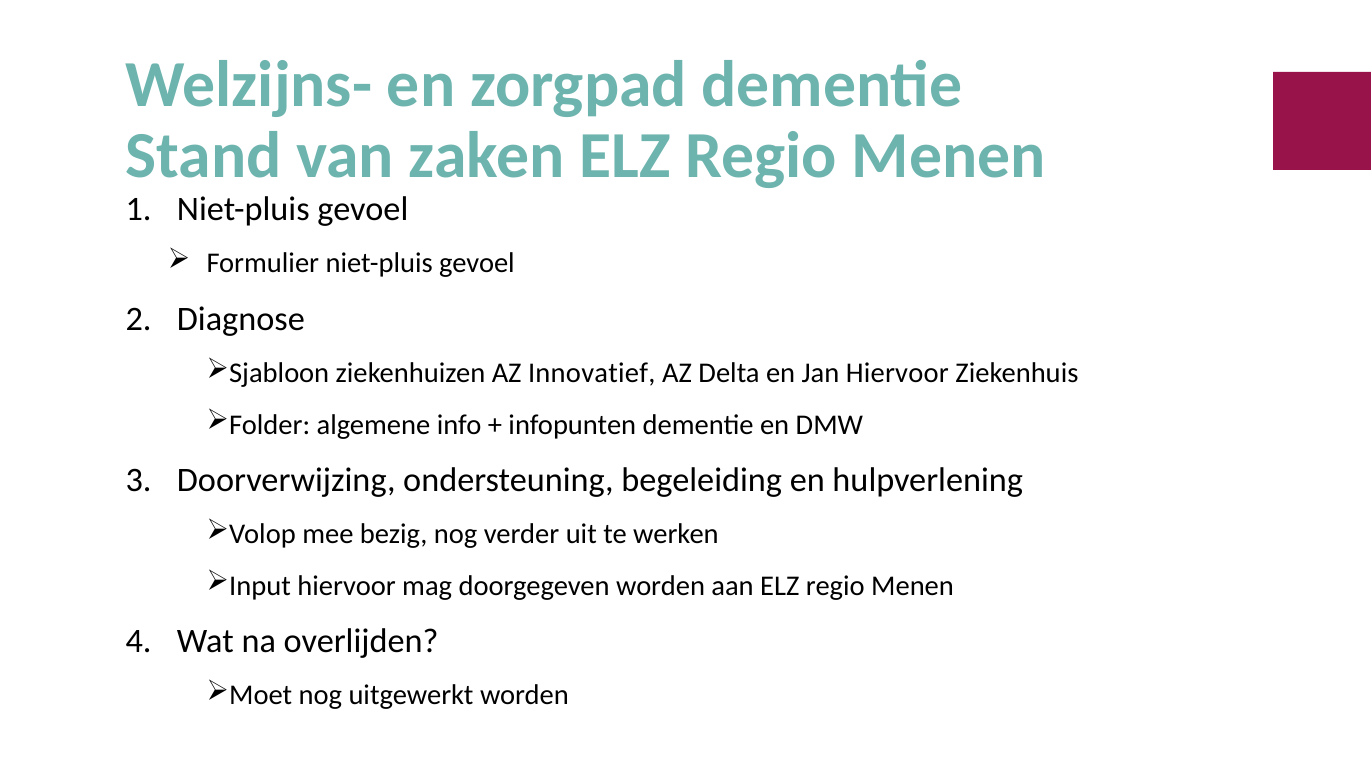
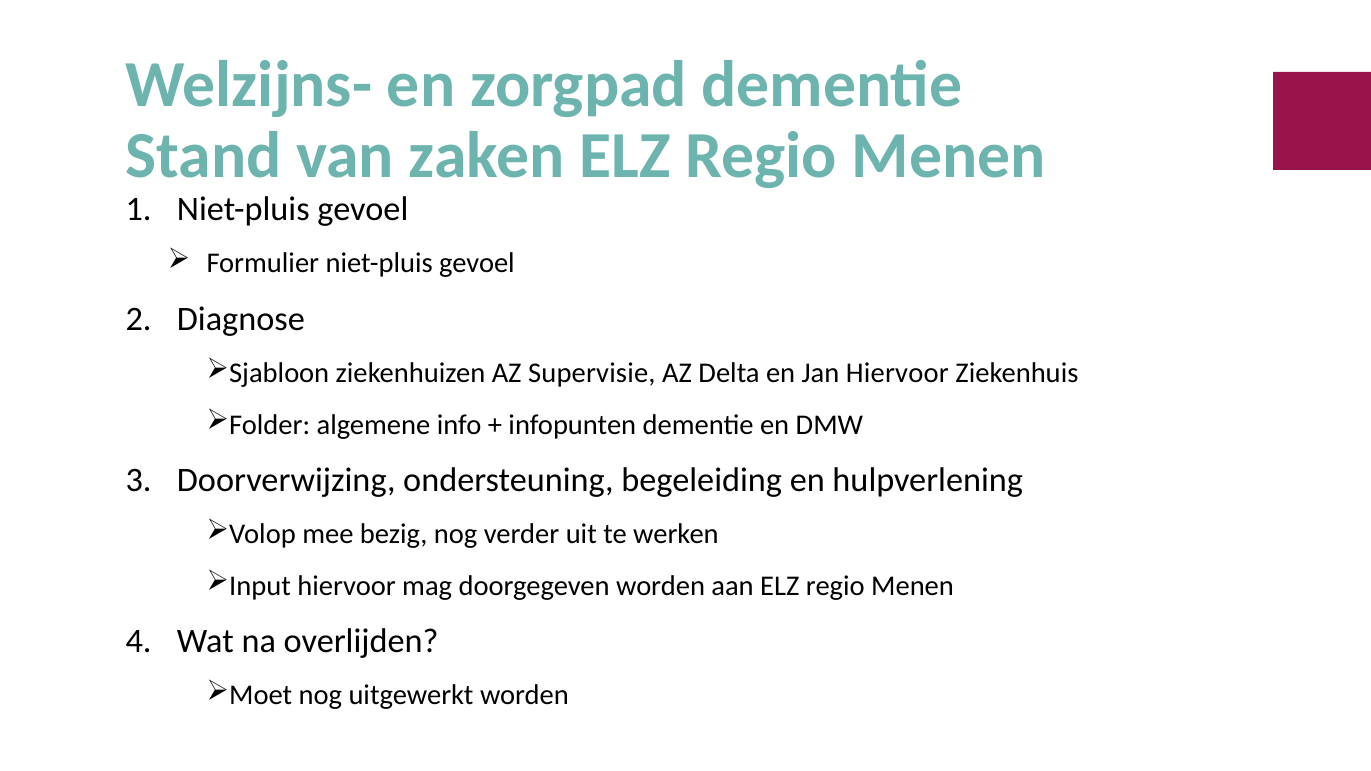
Innovatief: Innovatief -> Supervisie
